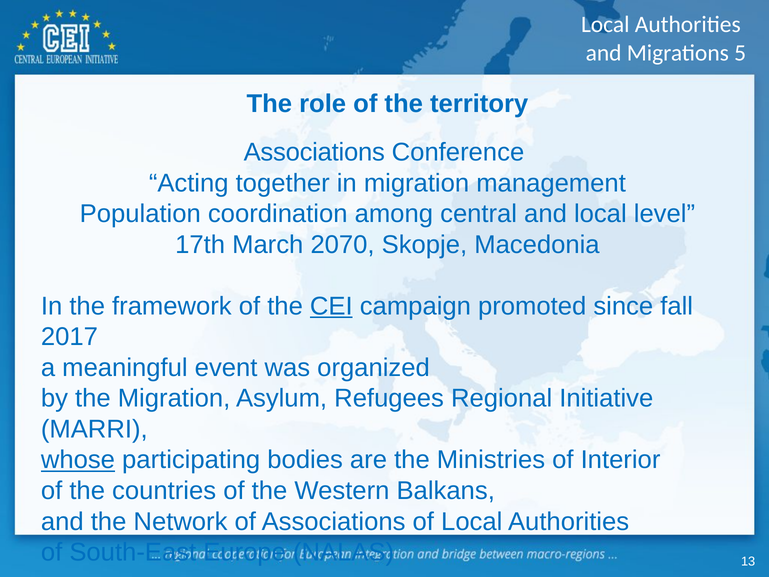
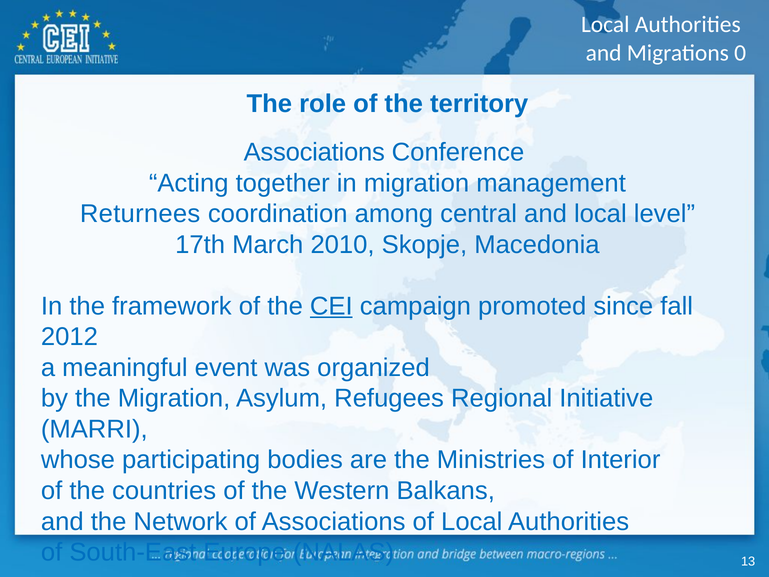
5: 5 -> 0
Population: Population -> Returnees
2070: 2070 -> 2010
2017: 2017 -> 2012
whose underline: present -> none
